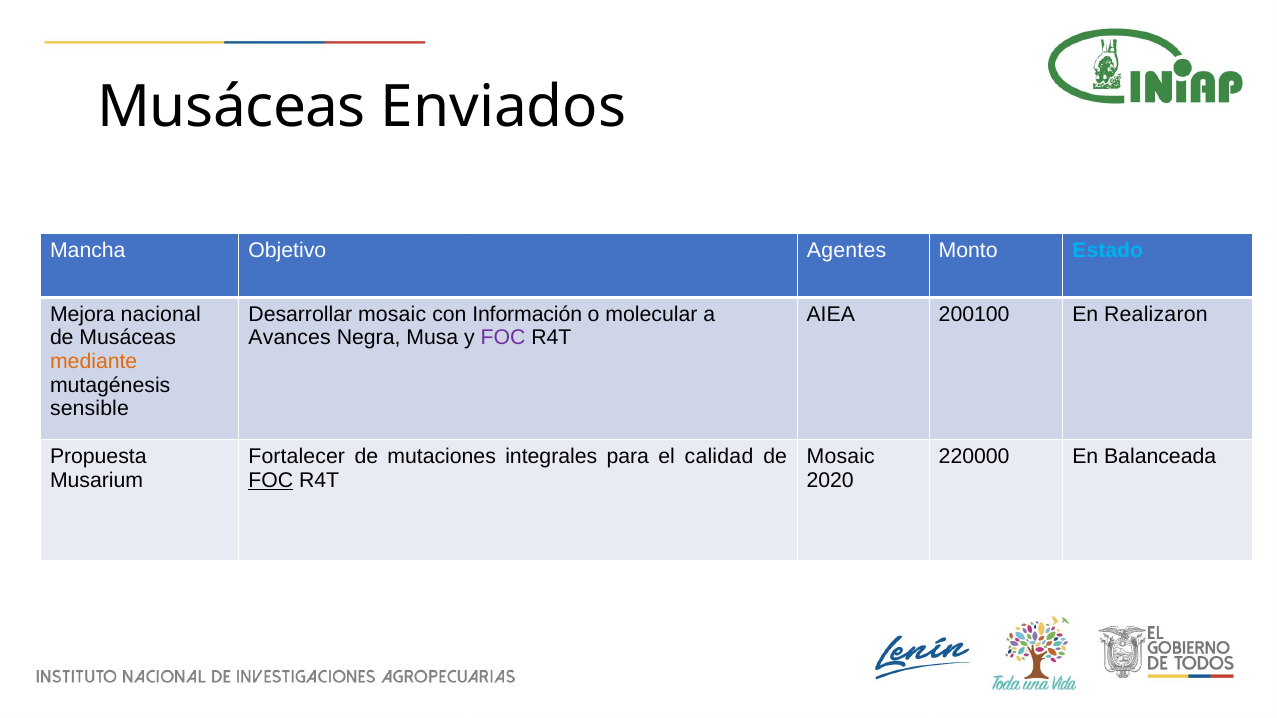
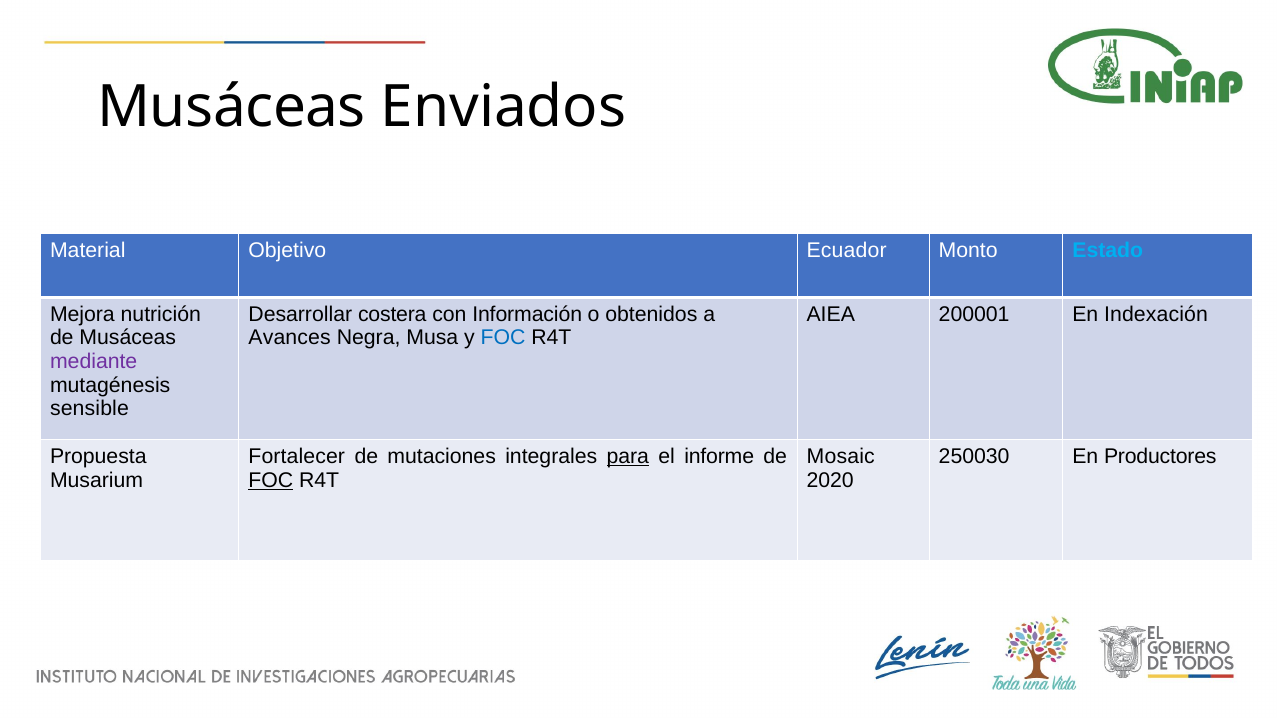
Mancha: Mancha -> Material
Agentes: Agentes -> Ecuador
nacional: nacional -> nutrición
Desarrollar mosaic: mosaic -> costera
molecular: molecular -> obtenidos
200100: 200100 -> 200001
Realizaron: Realizaron -> Indexación
FOC at (503, 338) colour: purple -> blue
mediante colour: orange -> purple
para underline: none -> present
calidad: calidad -> informe
220000: 220000 -> 250030
Balanceada: Balanceada -> Productores
